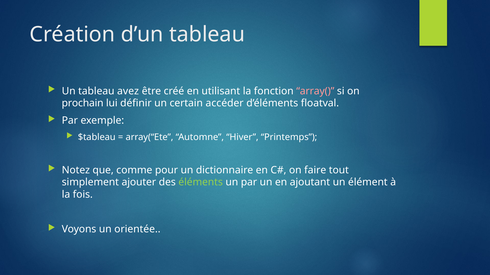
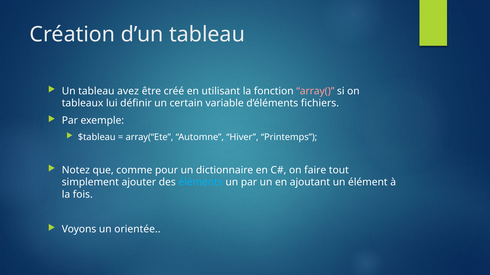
prochain: prochain -> tableaux
accéder: accéder -> variable
floatval: floatval -> fichiers
éléments colour: light green -> light blue
